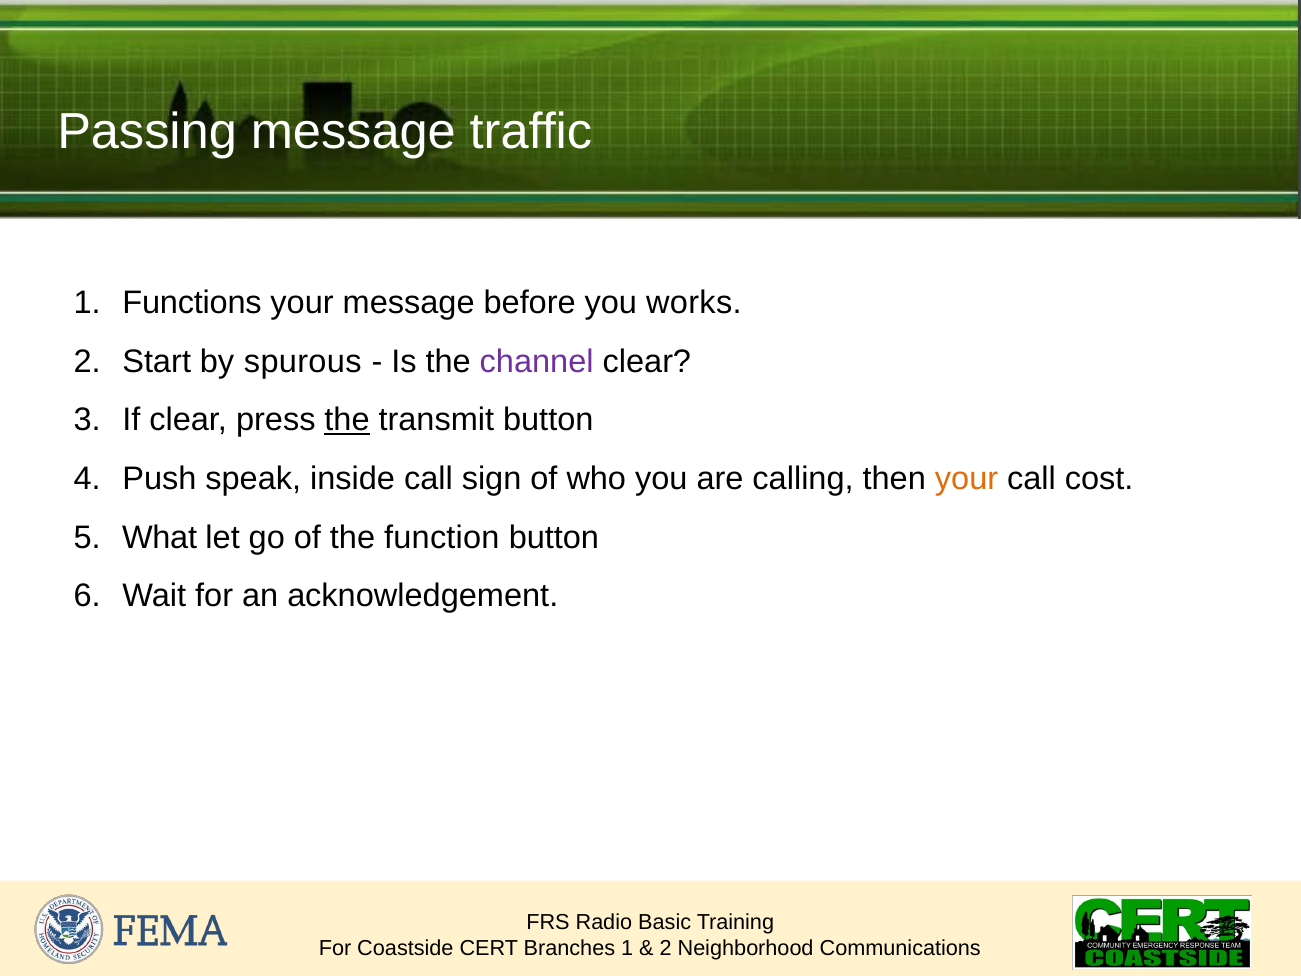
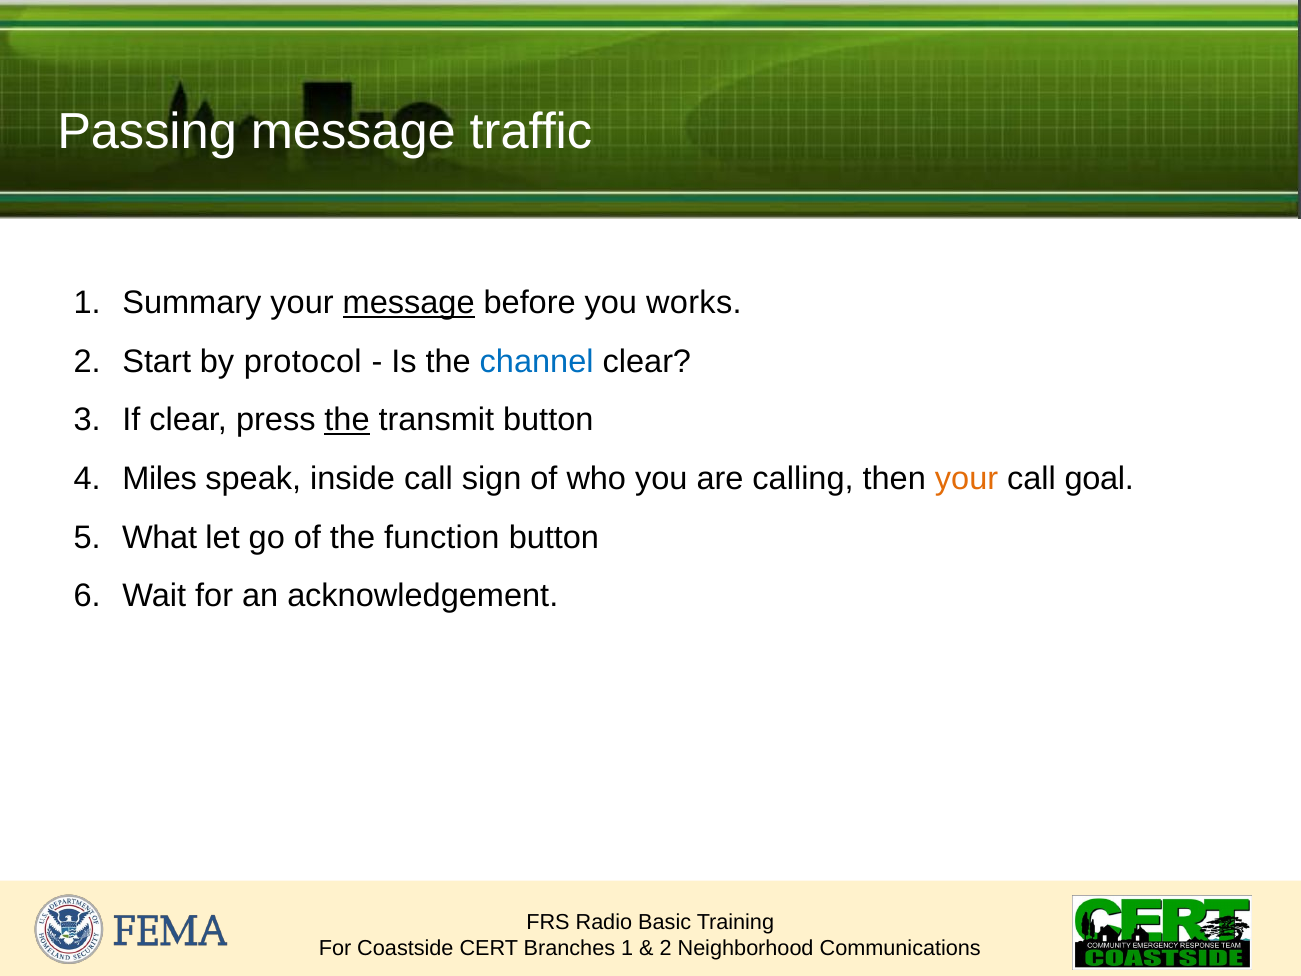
Functions: Functions -> Summary
message at (409, 303) underline: none -> present
spurous: spurous -> protocol
channel colour: purple -> blue
Push: Push -> Miles
cost: cost -> goal
